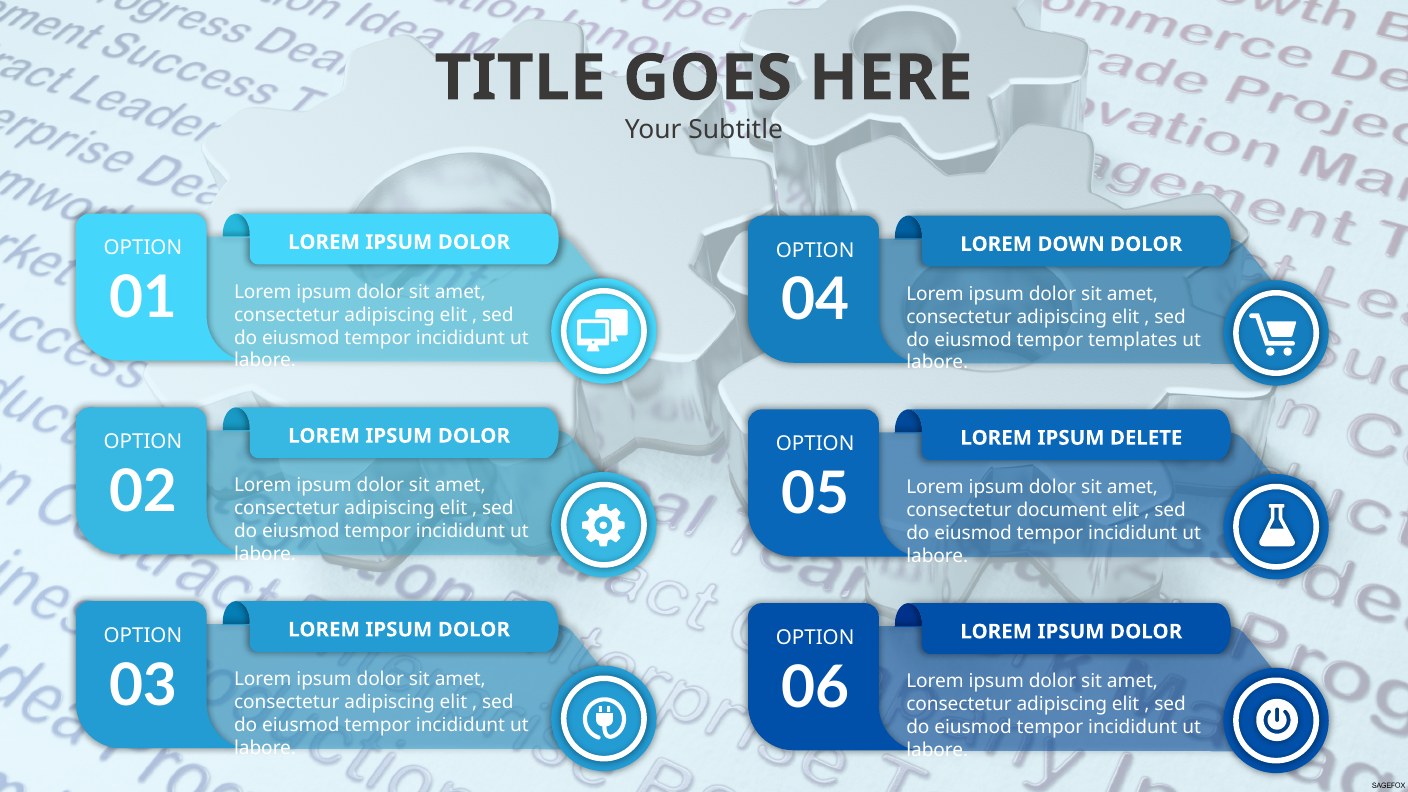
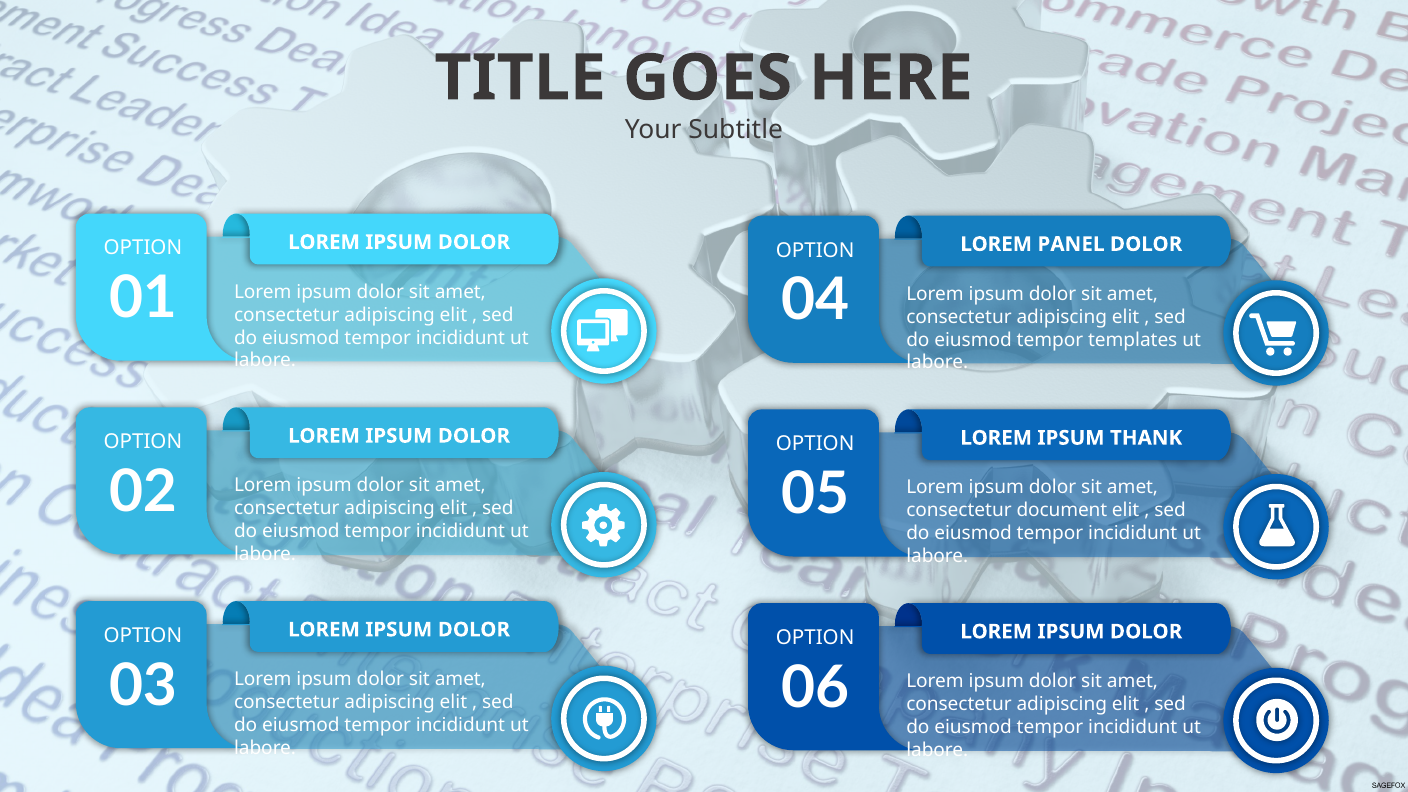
DOWN: DOWN -> PANEL
DELETE: DELETE -> THANK
